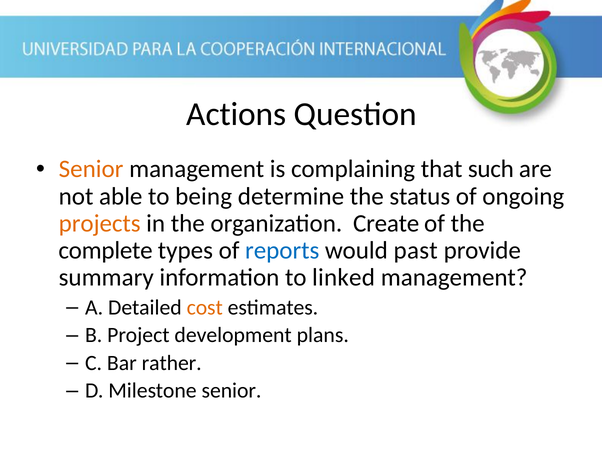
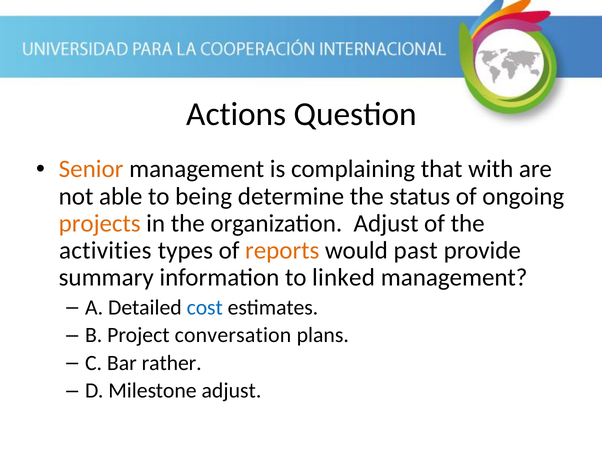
such: such -> with
organization Create: Create -> Adjust
complete: complete -> activities
reports colour: blue -> orange
cost colour: orange -> blue
development: development -> conversation
Milestone senior: senior -> adjust
